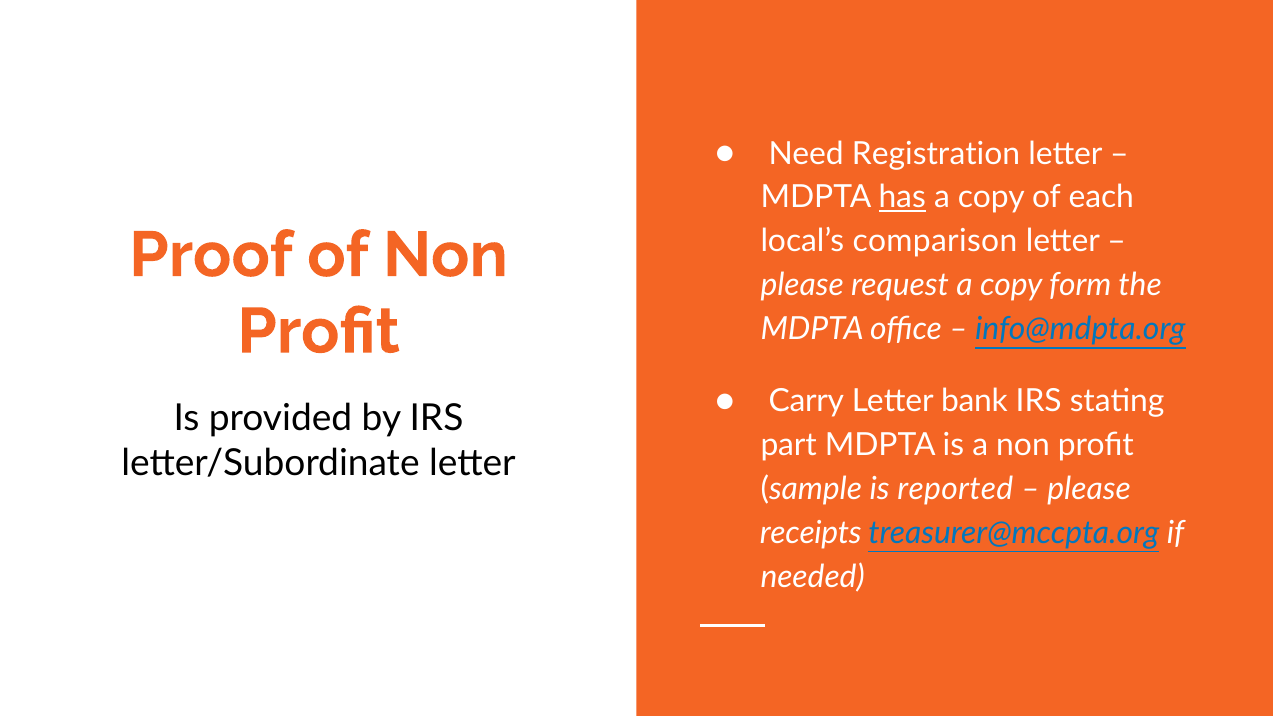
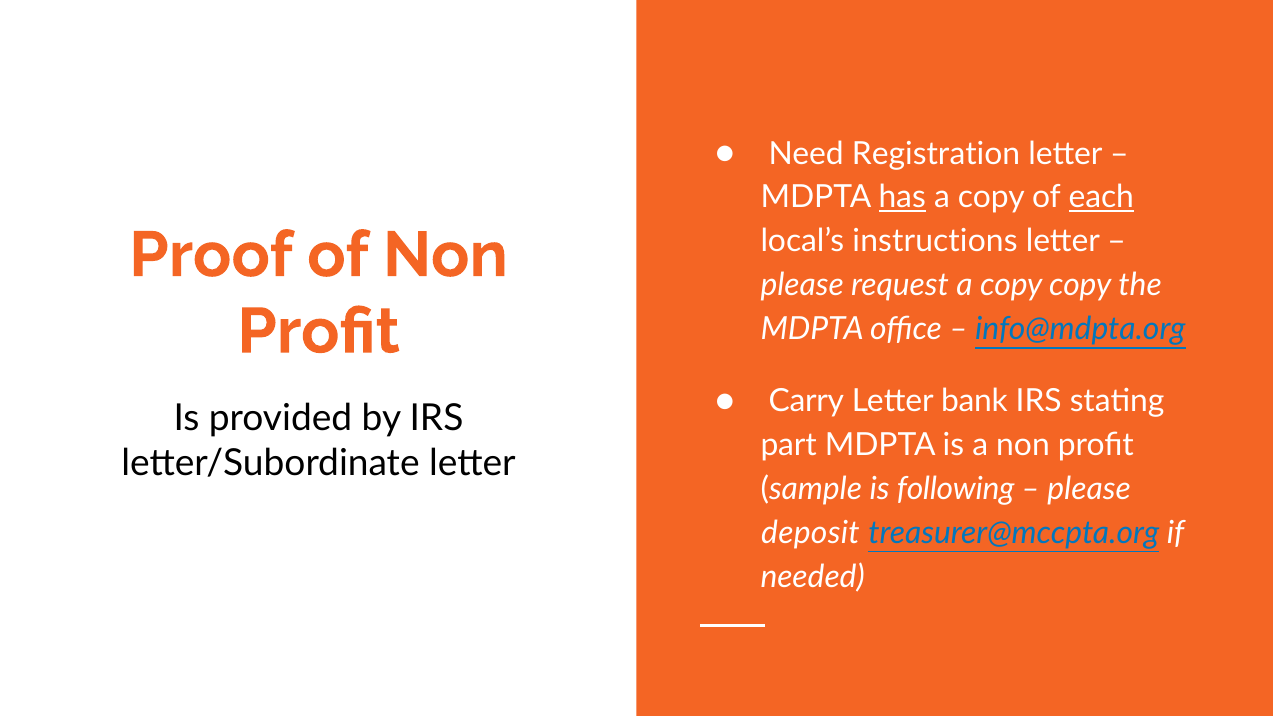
each underline: none -> present
comparison: comparison -> instructions
copy form: form -> copy
reported: reported -> following
receipts: receipts -> deposit
